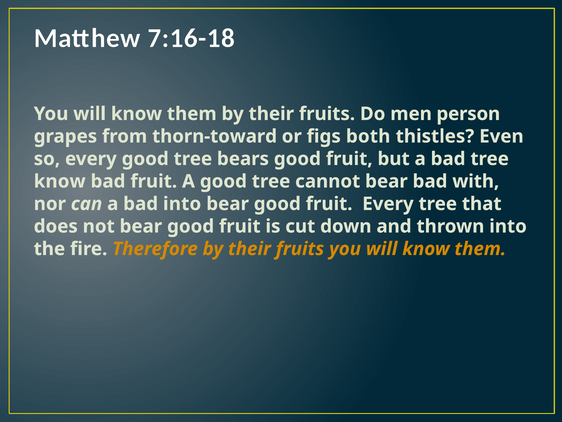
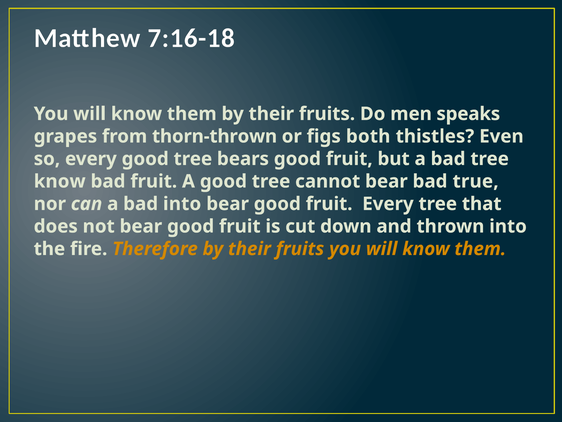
person: person -> speaks
thorn-toward: thorn-toward -> thorn-thrown
with: with -> true
